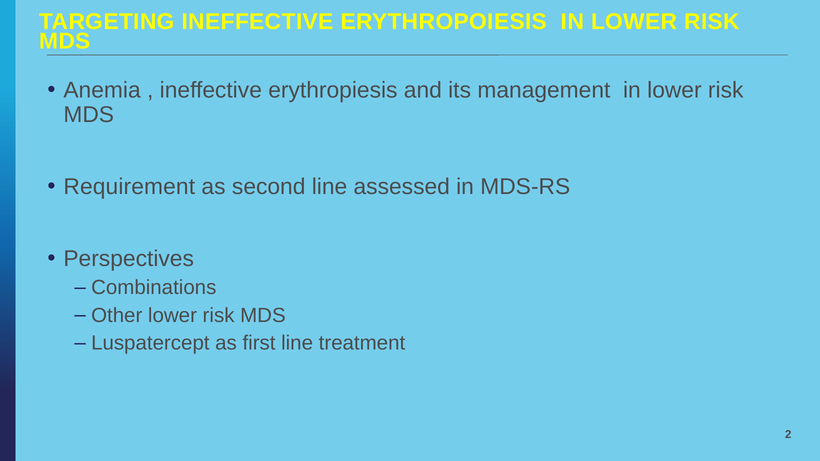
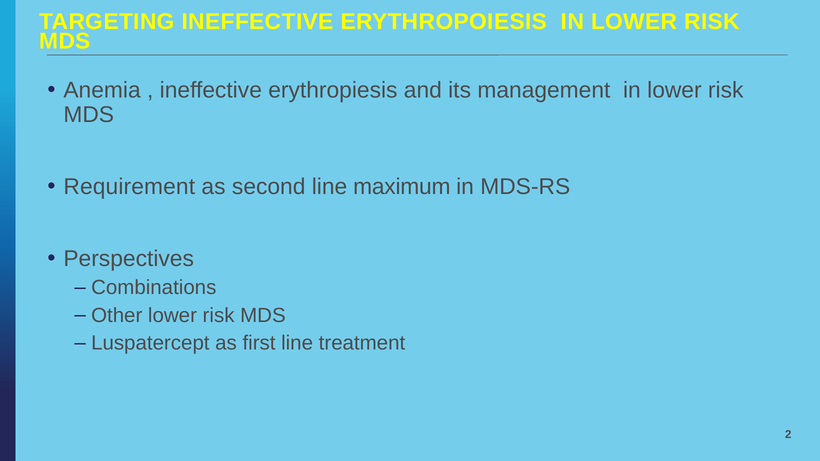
assessed: assessed -> maximum
